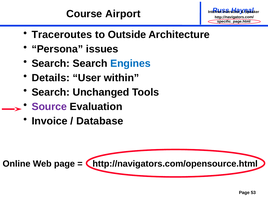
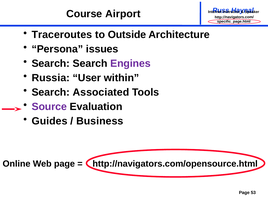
Engines colour: blue -> purple
Details: Details -> Russia
Unchanged: Unchanged -> Associated
Invoice: Invoice -> Guides
Database: Database -> Business
